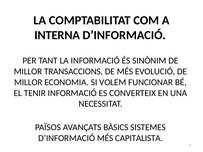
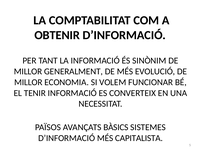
INTERNA: INTERNA -> OBTENIR
TRANSACCIONS: TRANSACCIONS -> GENERALMENT
